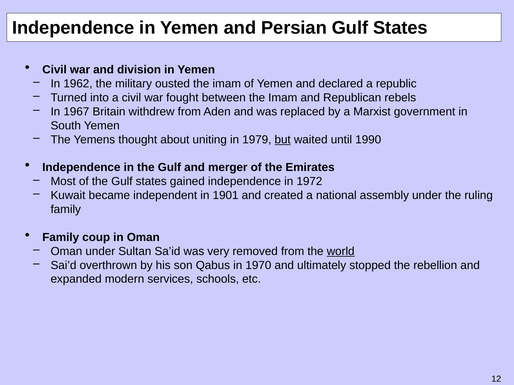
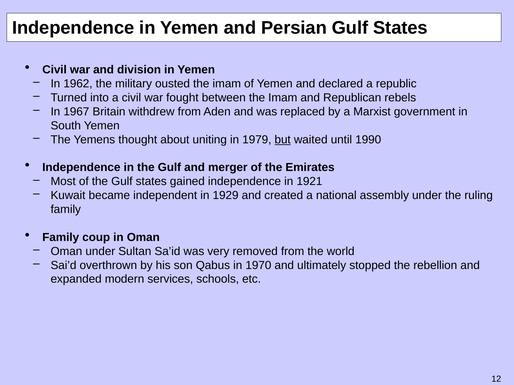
1972: 1972 -> 1921
1901: 1901 -> 1929
world underline: present -> none
